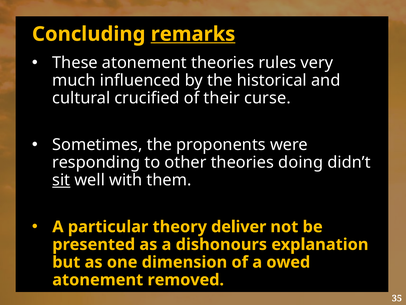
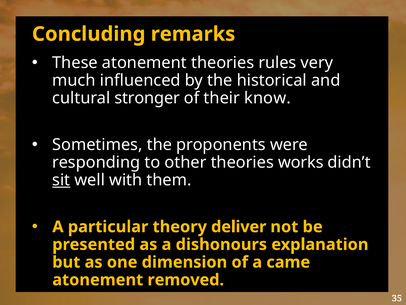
remarks underline: present -> none
crucified: crucified -> stronger
curse: curse -> know
doing: doing -> works
owed: owed -> came
